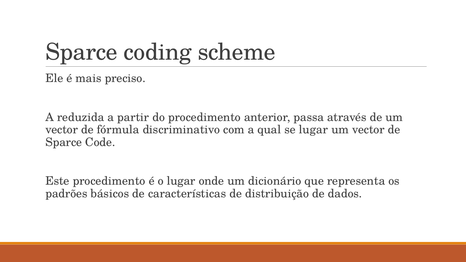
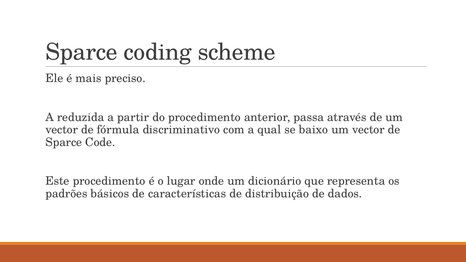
se lugar: lugar -> baixo
